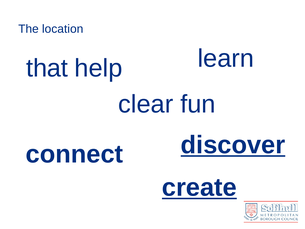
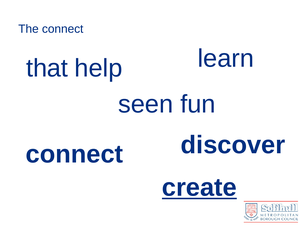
The location: location -> connect
clear: clear -> seen
discover underline: present -> none
